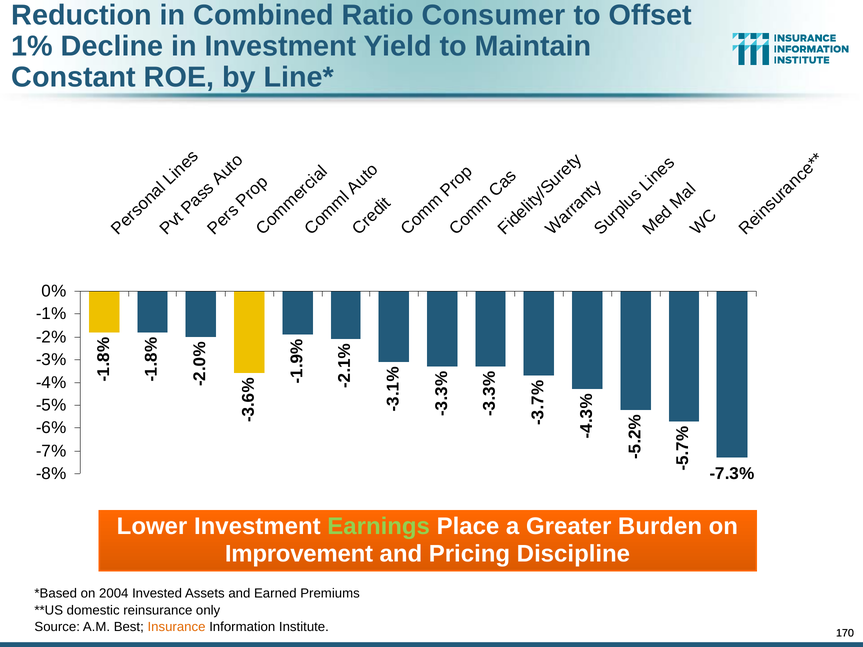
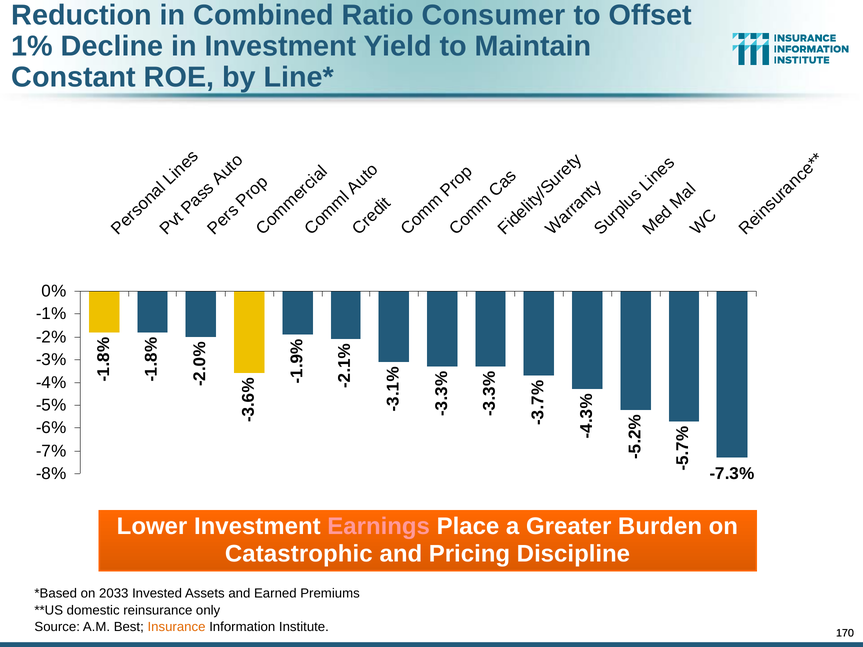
Earnings colour: light green -> pink
Improvement: Improvement -> Catastrophic
2004: 2004 -> 2033
